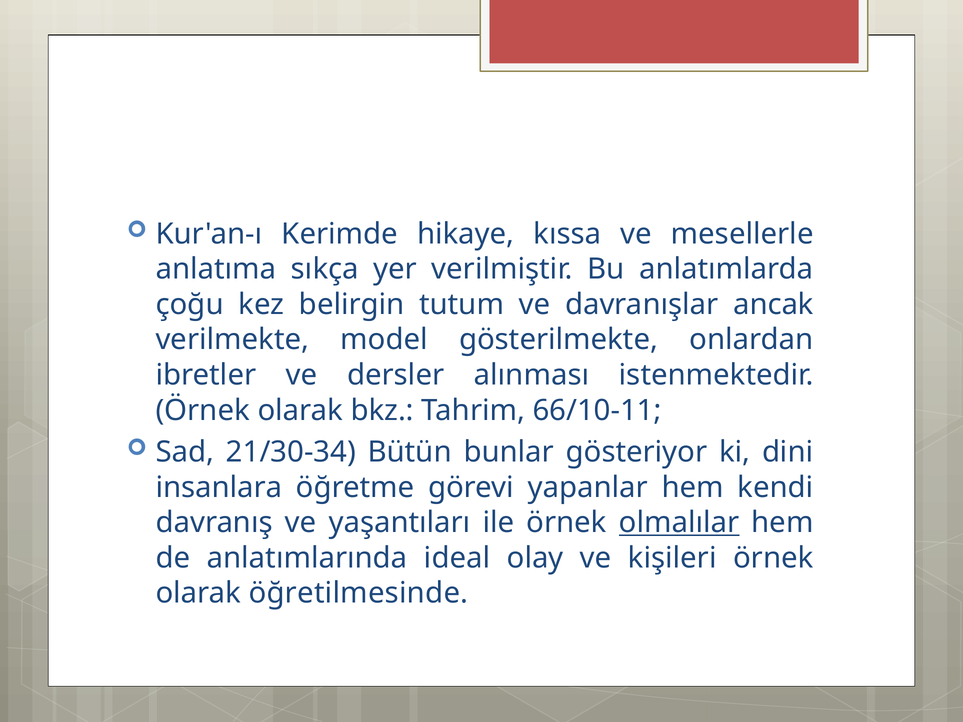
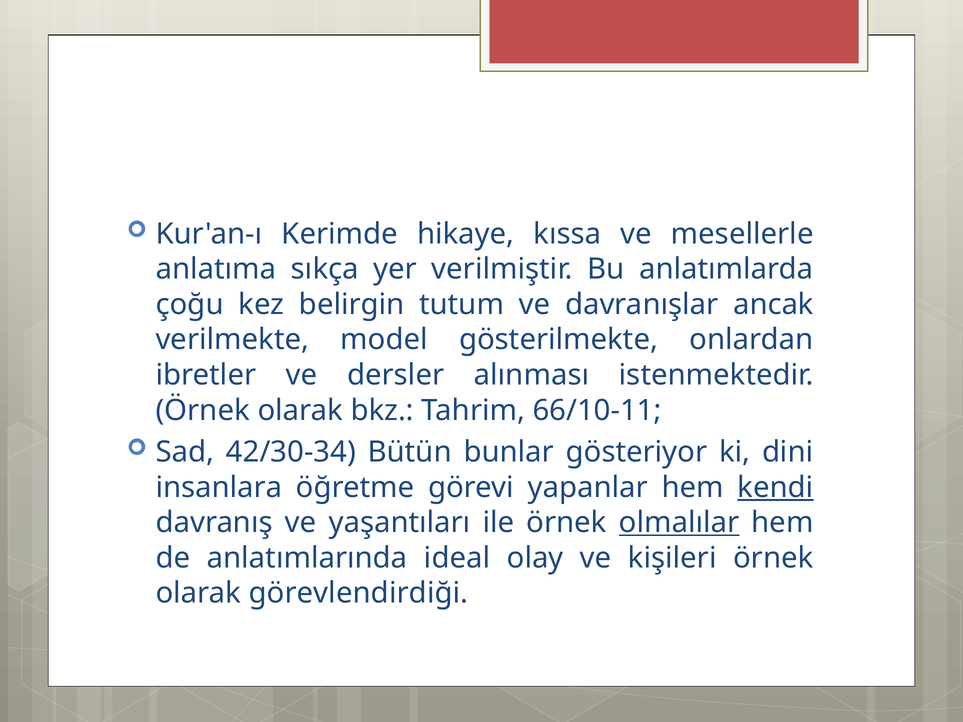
21/30-34: 21/30-34 -> 42/30-34
kendi underline: none -> present
öğretilmesinde: öğretilmesinde -> görevlendirdiği
